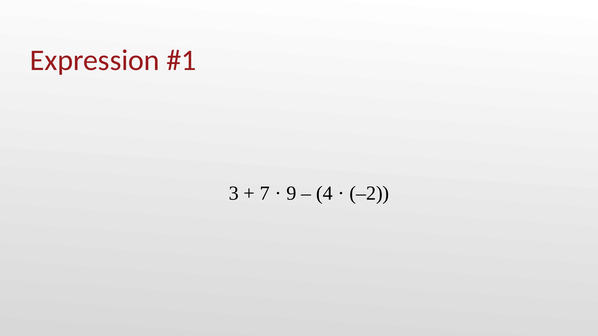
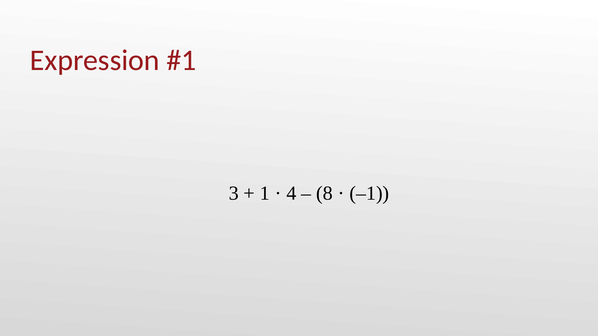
7: 7 -> 1
9: 9 -> 4
4: 4 -> 8
–2: –2 -> –1
